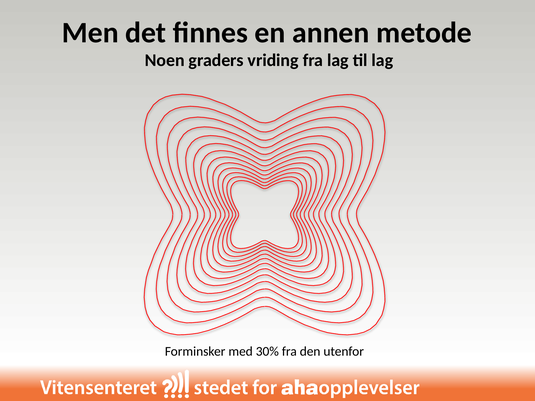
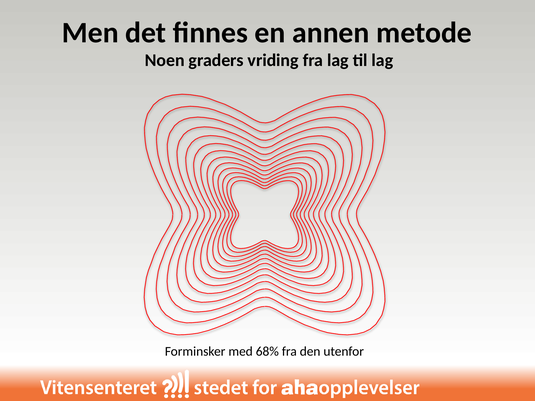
30%: 30% -> 68%
